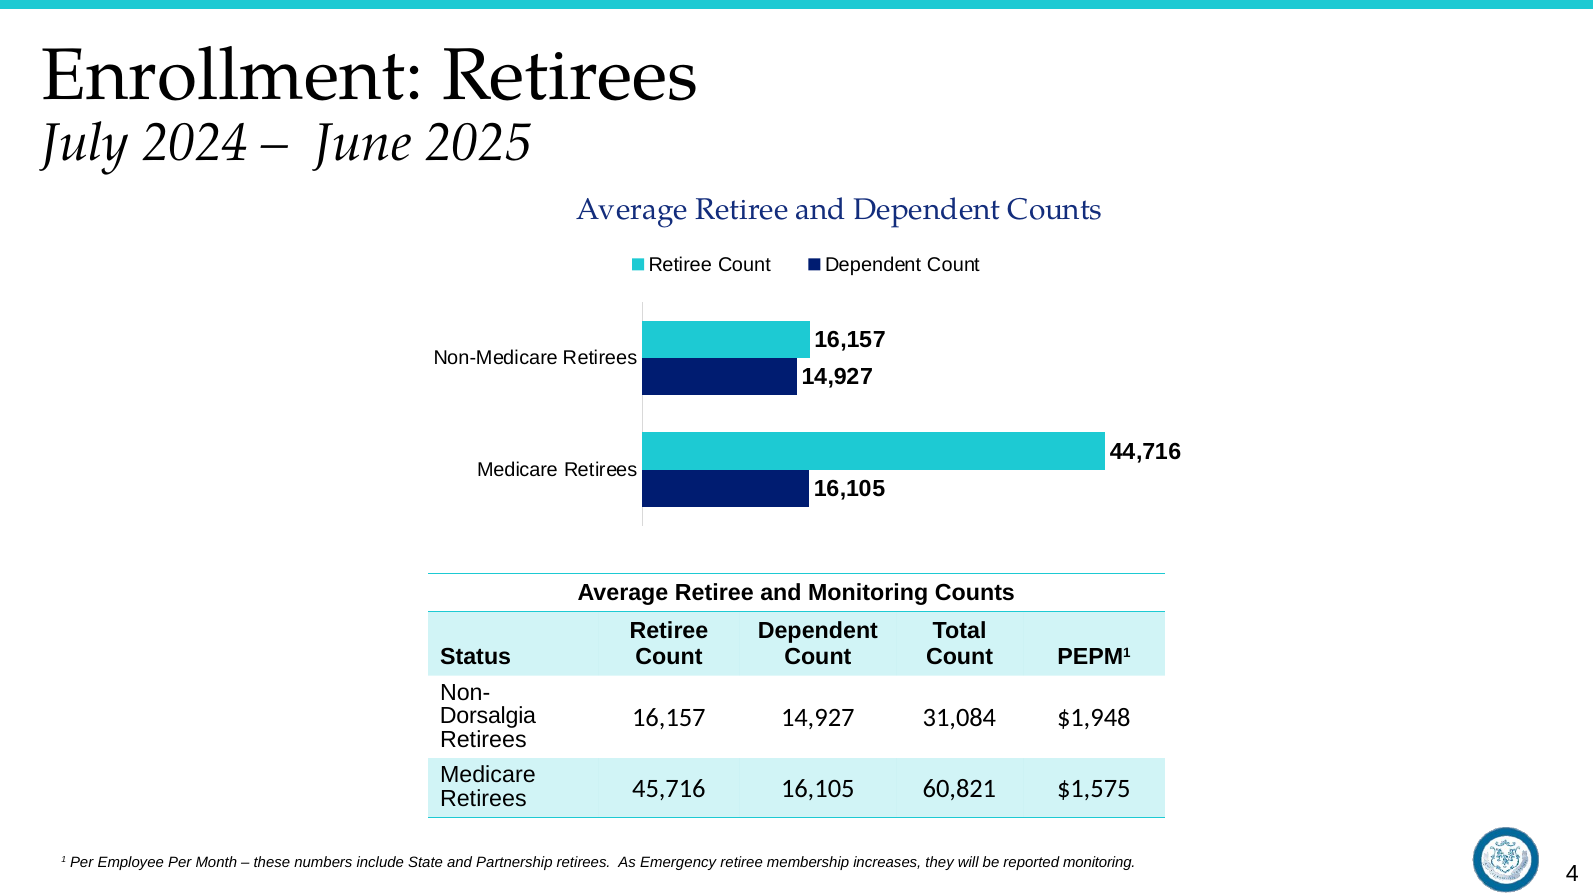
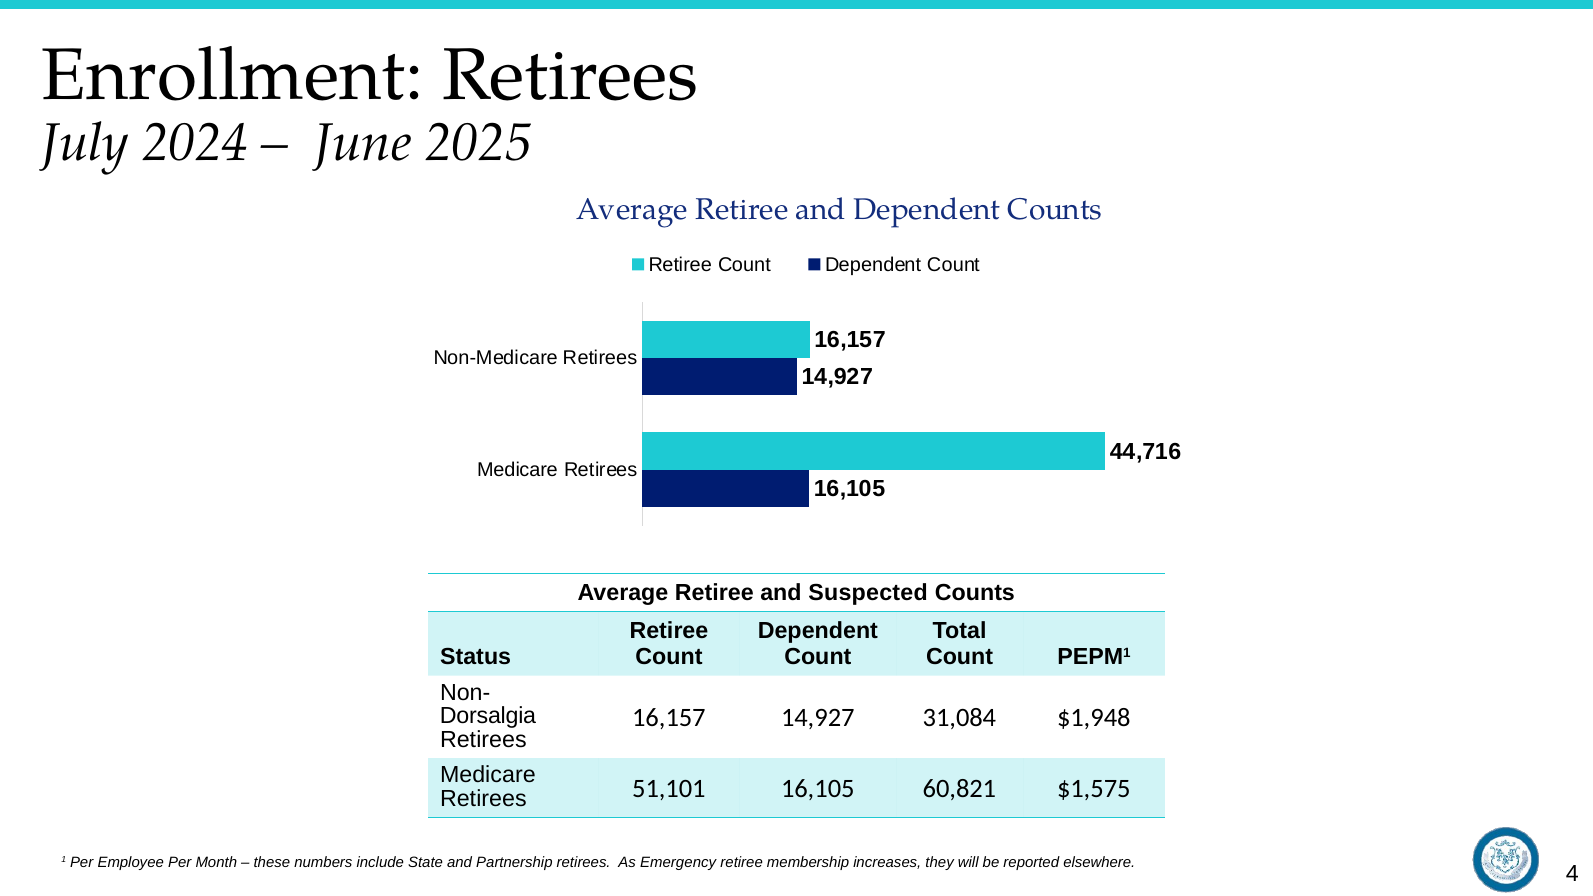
and Monitoring: Monitoring -> Suspected
45,716: 45,716 -> 51,101
reported monitoring: monitoring -> elsewhere
